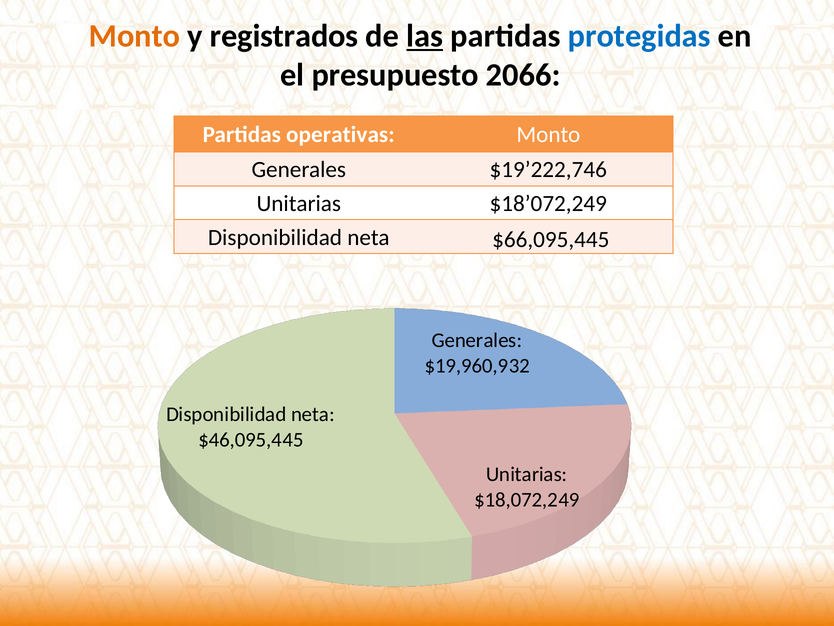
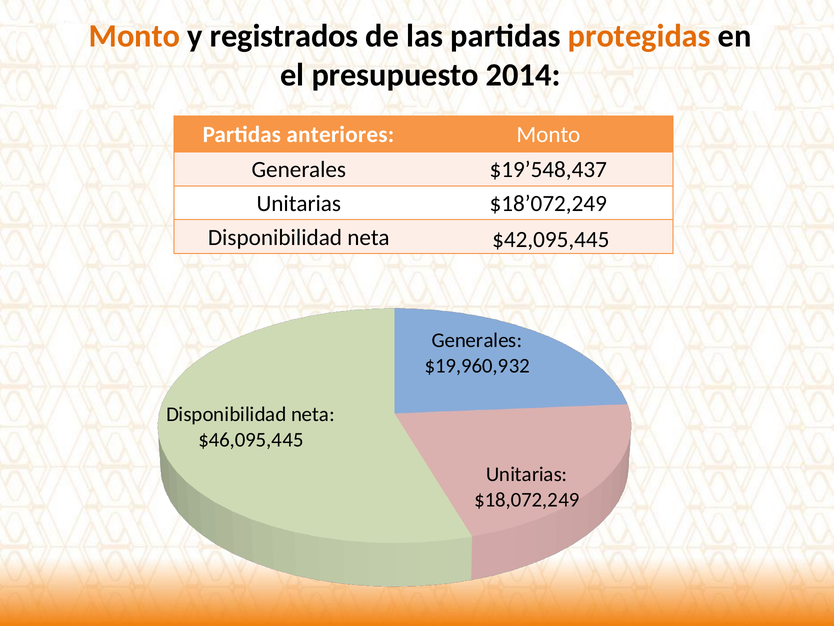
las underline: present -> none
protegidas colour: blue -> orange
2066: 2066 -> 2014
operativas: operativas -> anteriores
$19’222,746: $19’222,746 -> $19’548,437
$66,095,445: $66,095,445 -> $42,095,445
